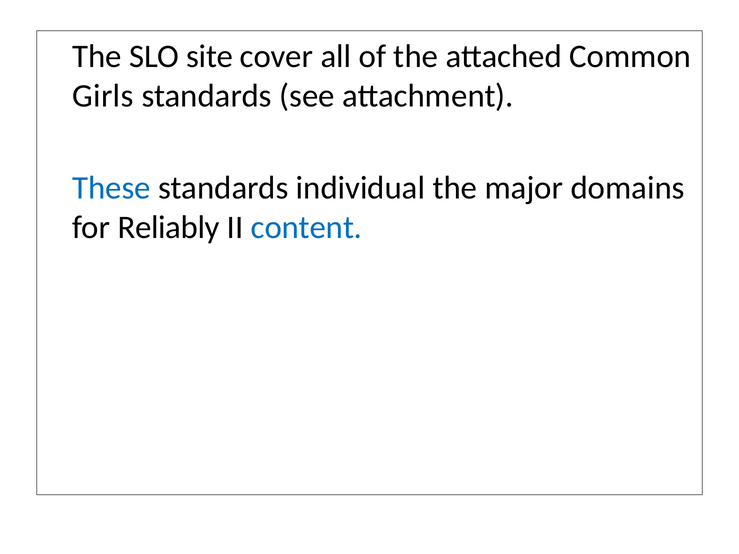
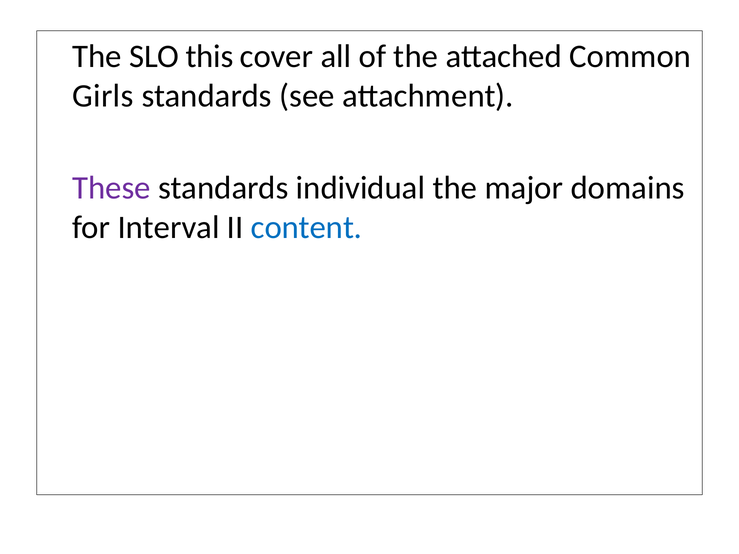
site: site -> this
These colour: blue -> purple
Reliably: Reliably -> Interval
